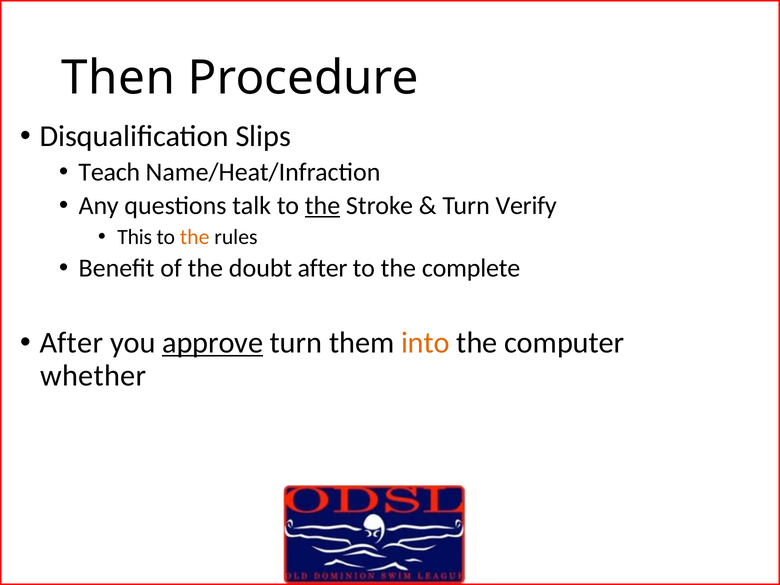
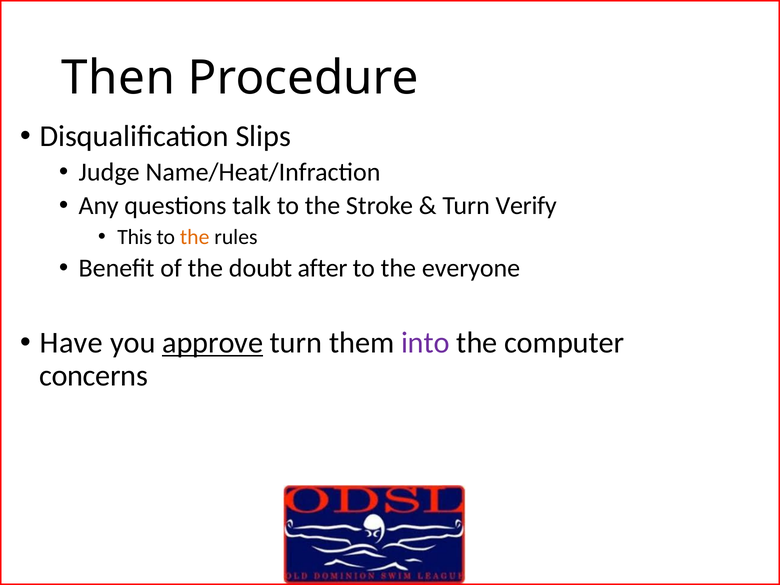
Teach: Teach -> Judge
the at (323, 206) underline: present -> none
complete: complete -> everyone
After at (71, 343): After -> Have
into colour: orange -> purple
whether: whether -> concerns
